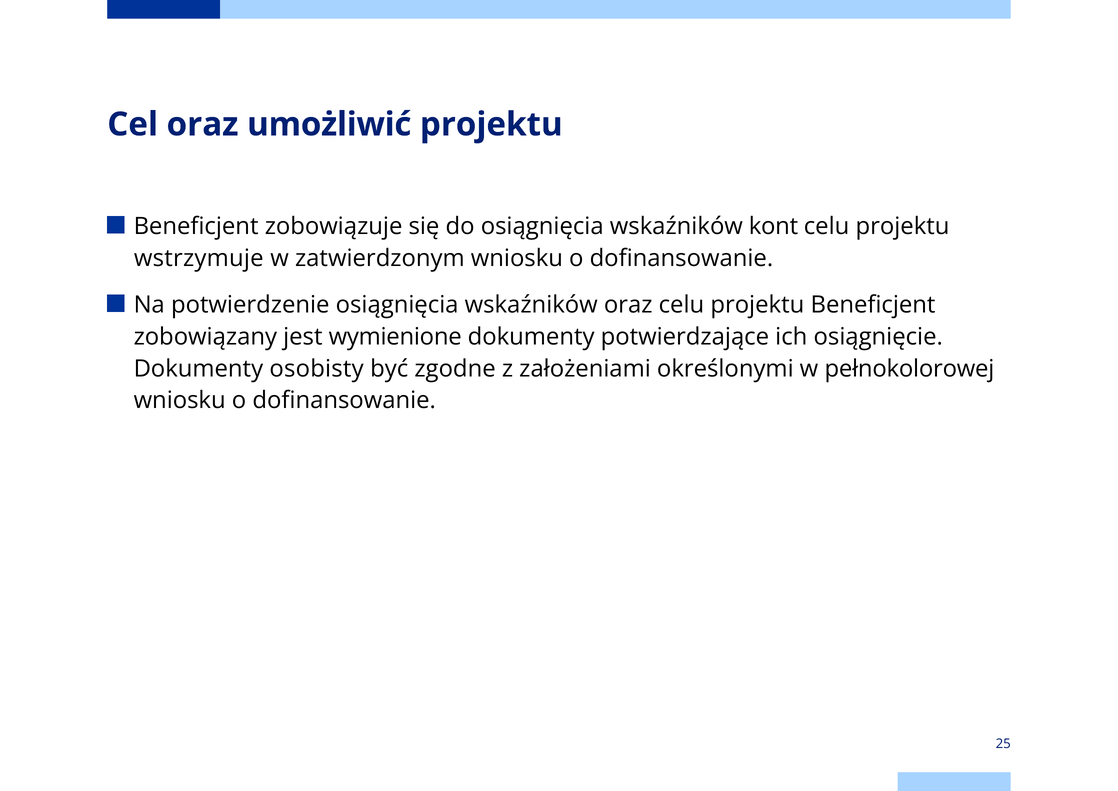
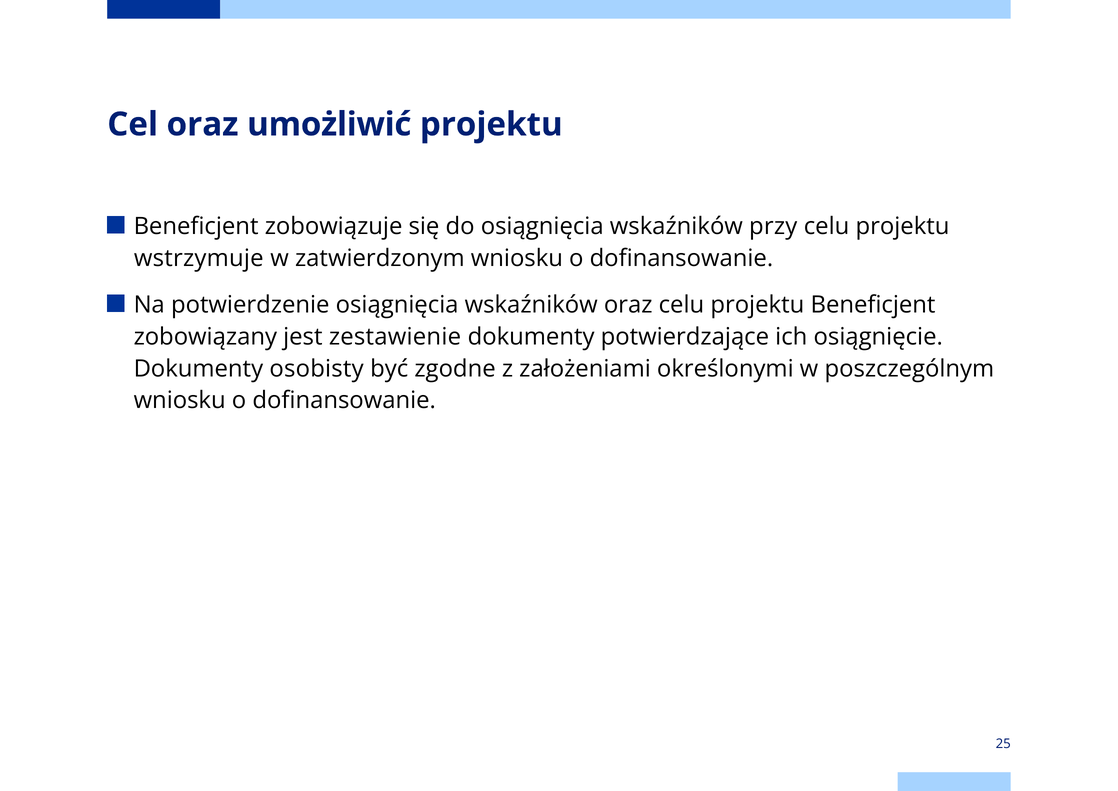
kont: kont -> przy
wymienione: wymienione -> zestawienie
pełnokolorowej: pełnokolorowej -> poszczególnym
